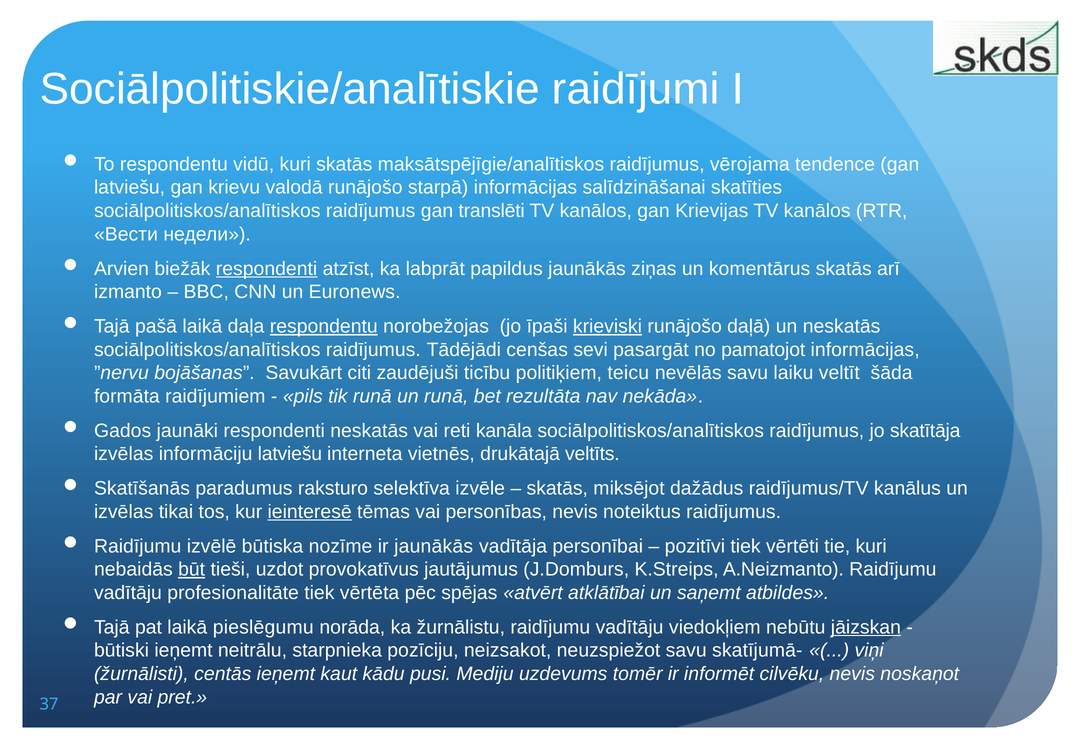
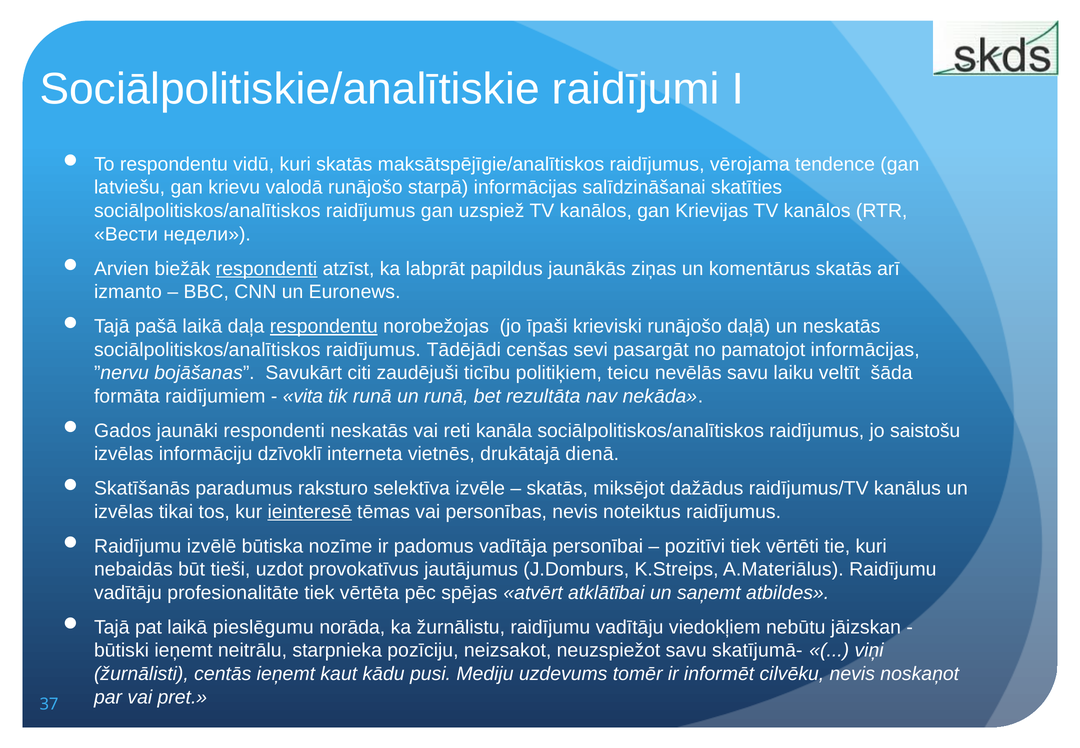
translēti: translēti -> uzspiež
krieviski underline: present -> none
pils: pils -> vita
skatītāja: skatītāja -> saistošu
informāciju latviešu: latviešu -> dzīvoklī
veltīts: veltīts -> dienā
ir jaunākās: jaunākās -> padomus
būt underline: present -> none
A.Neizmanto: A.Neizmanto -> A.Materiālus
jāizskan underline: present -> none
